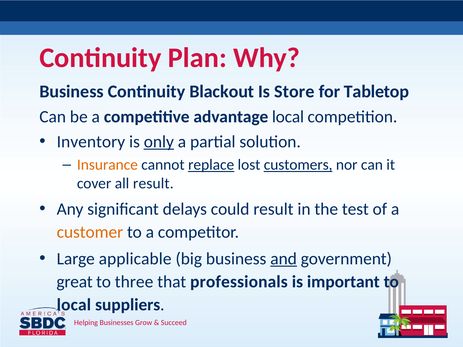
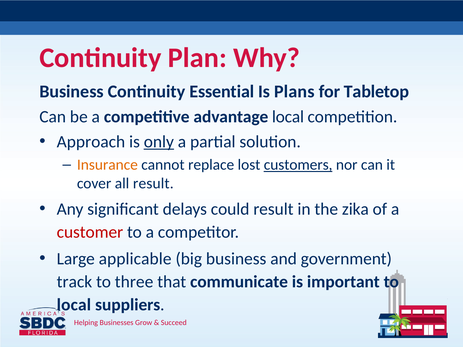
Blackout: Blackout -> Essential
Store: Store -> Plans
Inventory: Inventory -> Approach
replace underline: present -> none
test: test -> zika
customer colour: orange -> red
and underline: present -> none
great: great -> track
professionals: professionals -> communicate
